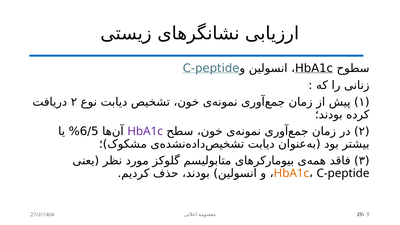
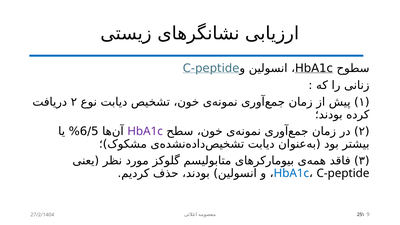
HbA1c at (291, 173) colour: orange -> blue
